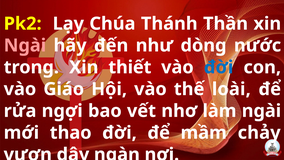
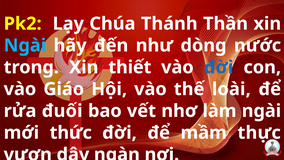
Ngài at (25, 45) colour: pink -> light blue
ngợi: ngợi -> đuối
thao: thao -> thức
chảy: chảy -> thực
